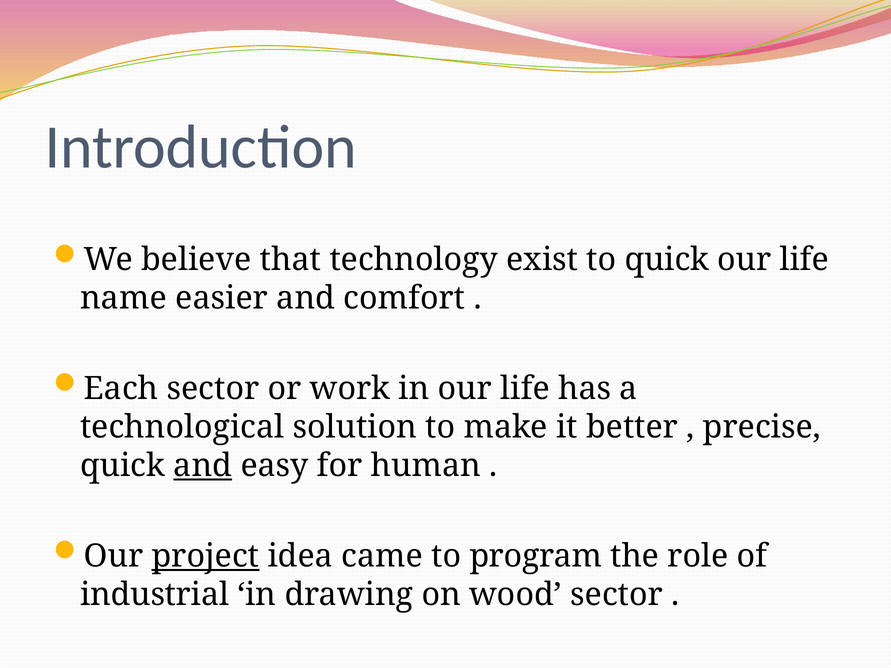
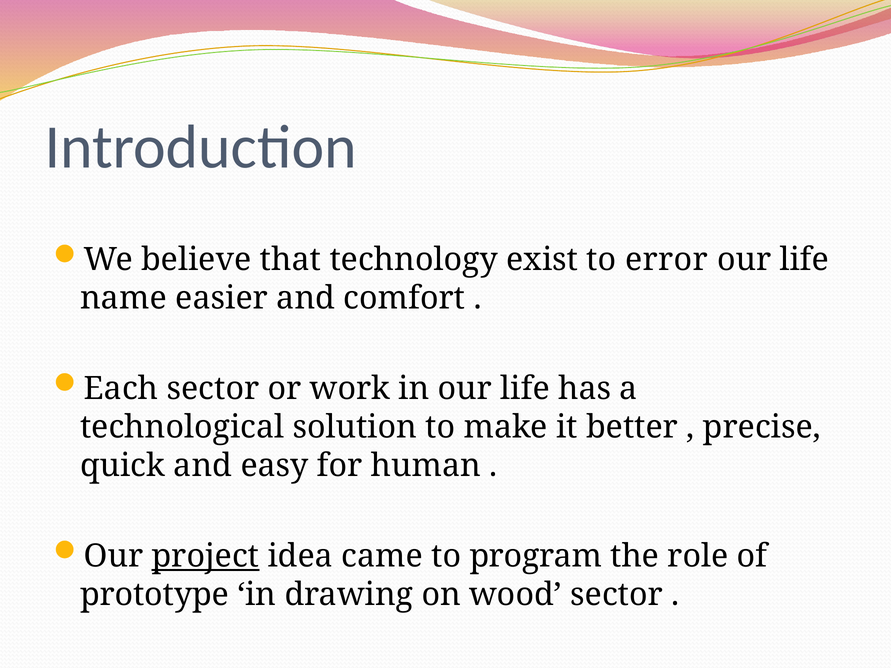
to quick: quick -> error
and at (203, 466) underline: present -> none
industrial: industrial -> prototype
